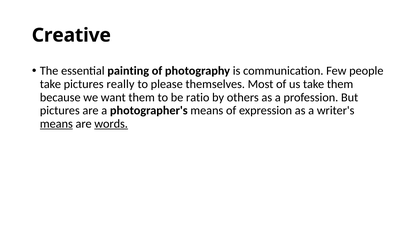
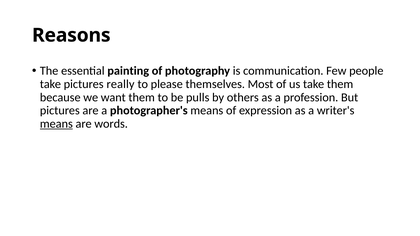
Creative: Creative -> Reasons
ratio: ratio -> pulls
words underline: present -> none
